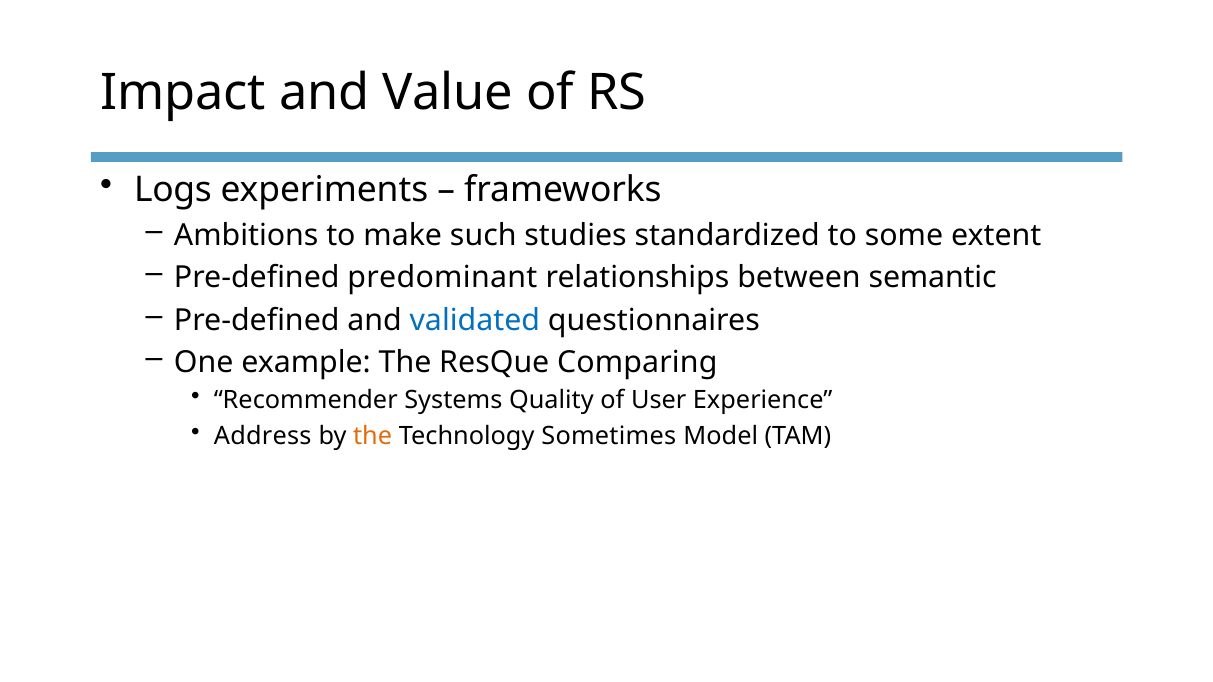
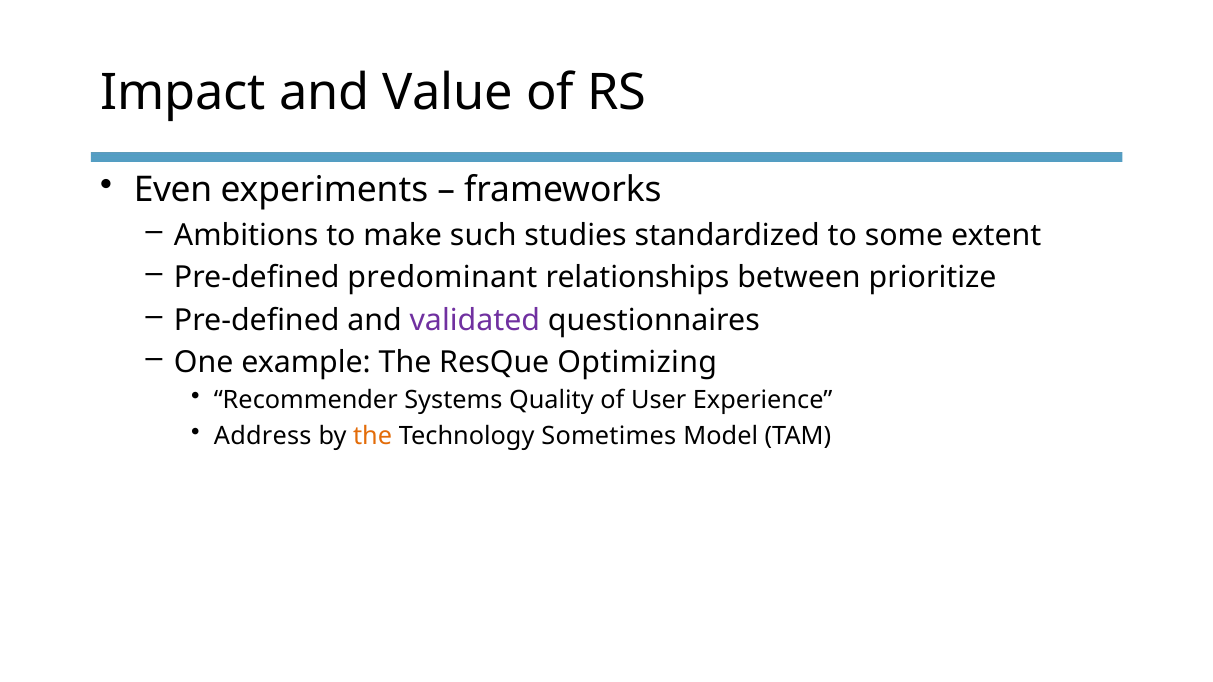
Logs: Logs -> Even
semantic: semantic -> prioritize
validated colour: blue -> purple
Comparing: Comparing -> Optimizing
